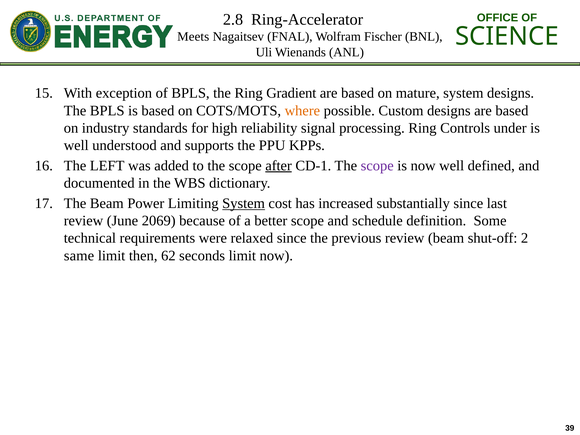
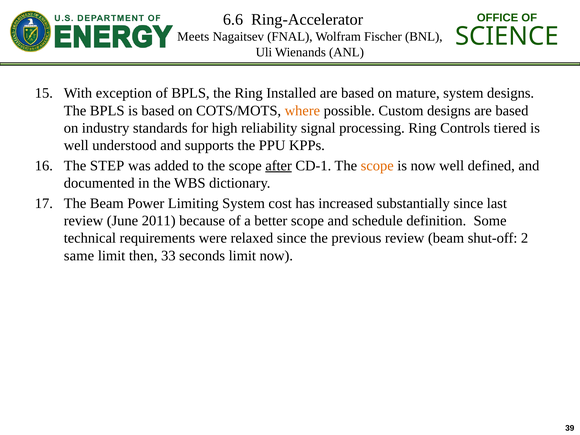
2.8: 2.8 -> 6.6
Gradient: Gradient -> Installed
under: under -> tiered
LEFT: LEFT -> STEP
scope at (377, 166) colour: purple -> orange
System at (244, 203) underline: present -> none
2069: 2069 -> 2011
62: 62 -> 33
